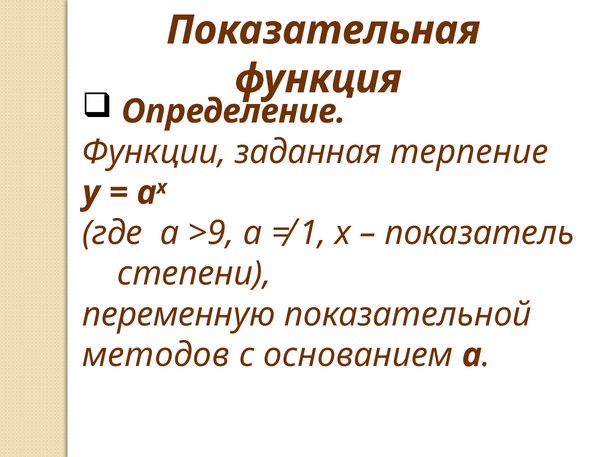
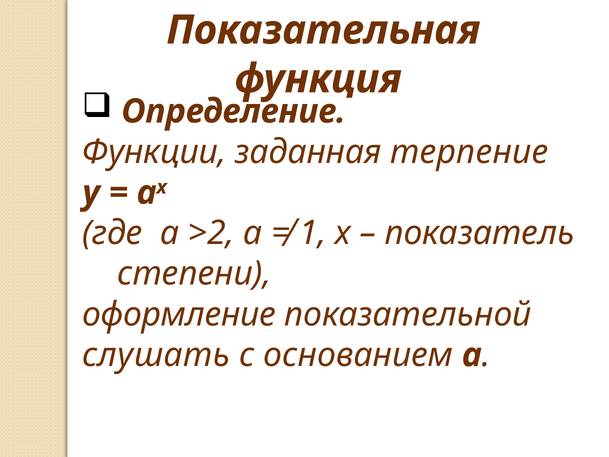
>9: >9 -> >2
переменную: переменную -> оформление
методов: методов -> слушать
